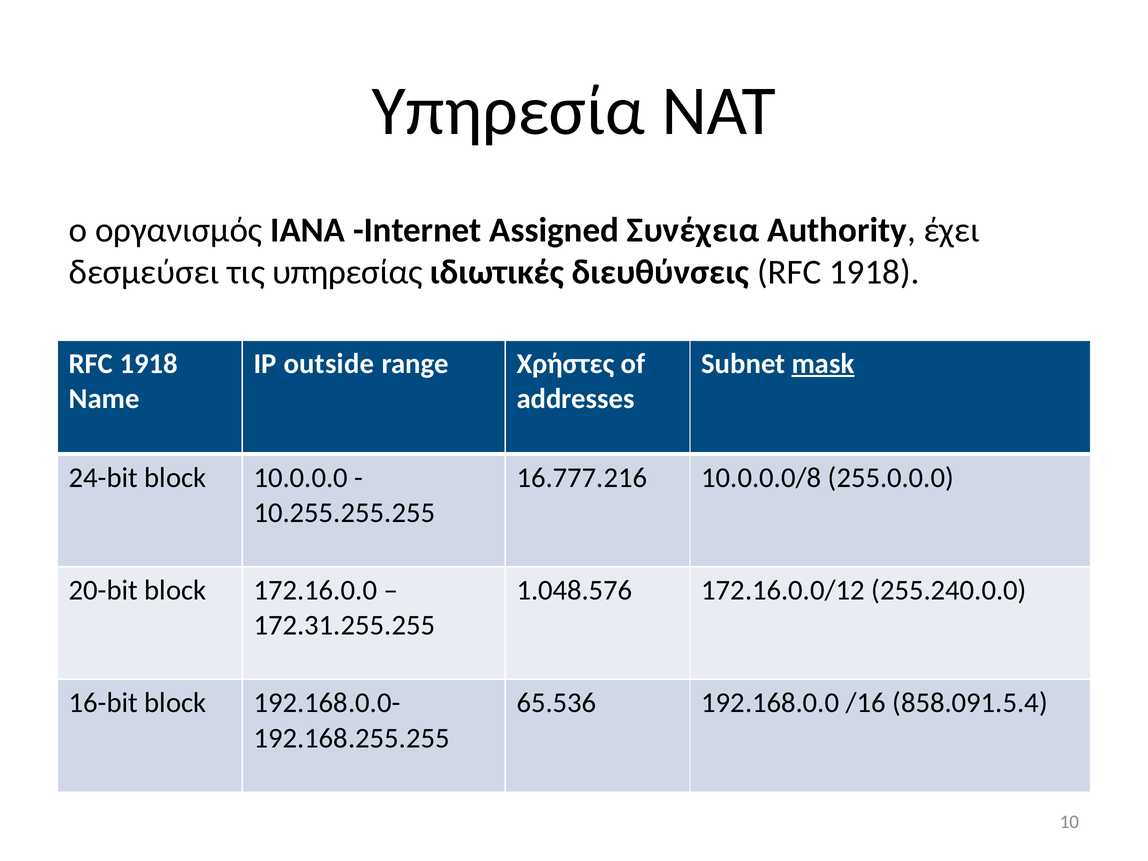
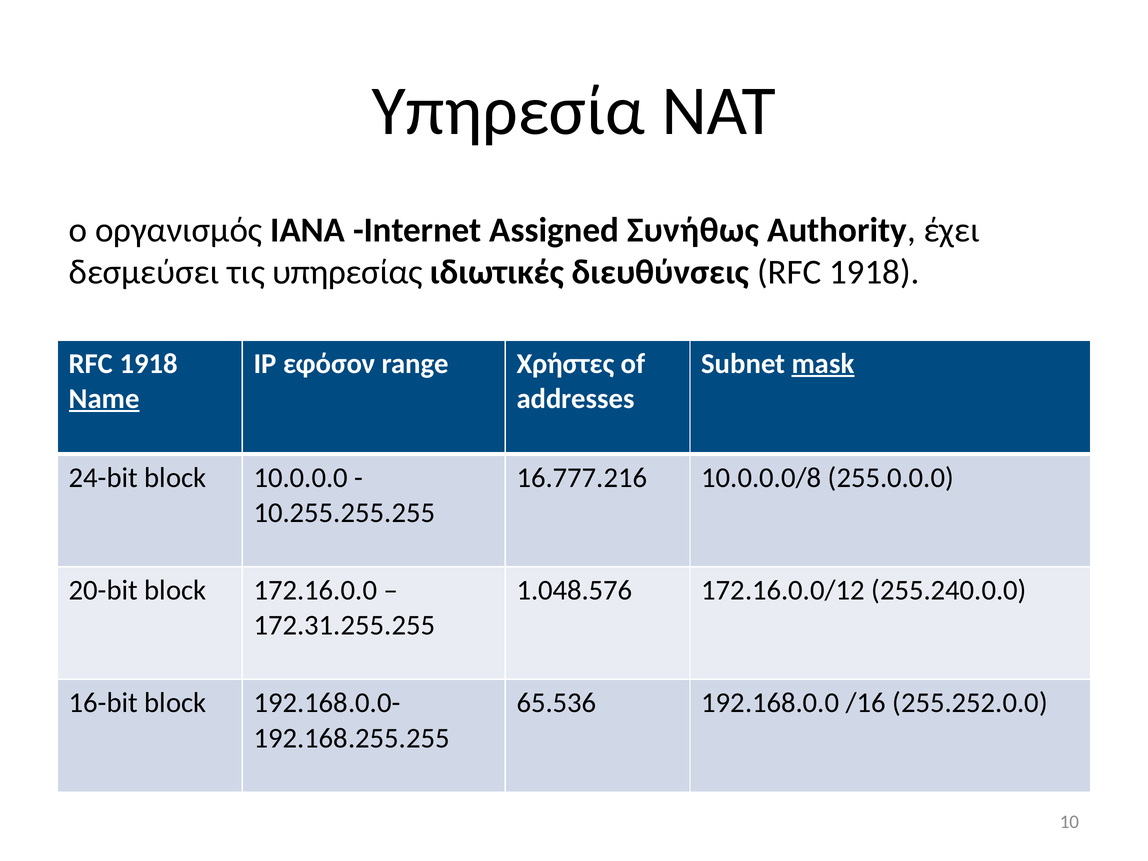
Συνέχεια: Συνέχεια -> Συνήθως
outside: outside -> εφόσον
Name underline: none -> present
858.091.5.4: 858.091.5.4 -> 255.252.0.0
